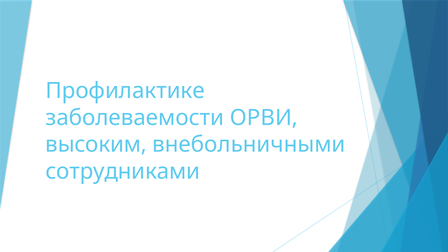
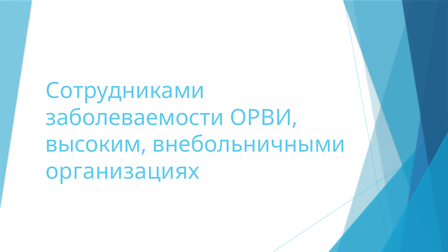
Профилактике: Профилактике -> Сотрудниками
сотрудниками: сотрудниками -> организациях
